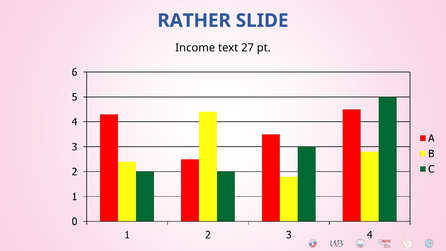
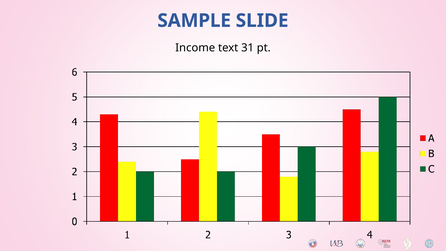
RATHER: RATHER -> SAMPLE
27: 27 -> 31
